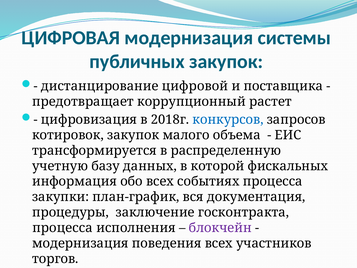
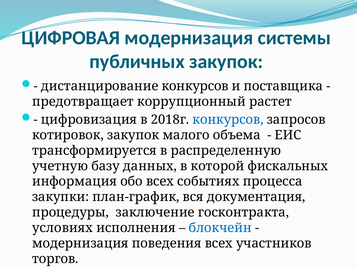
дистанцирование цифровой: цифровой -> конкурсов
процесса at (63, 228): процесса -> условиях
блокчейн colour: purple -> blue
